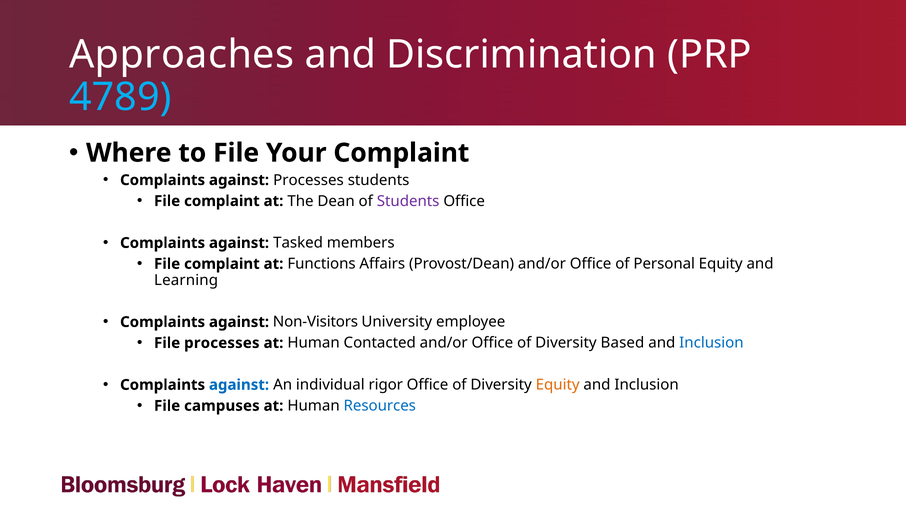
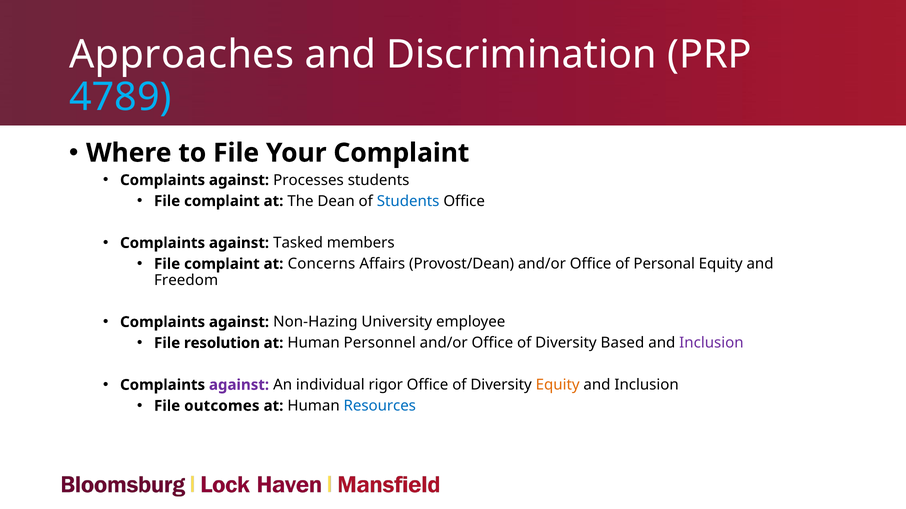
Students at (408, 201) colour: purple -> blue
Functions: Functions -> Concerns
Learning: Learning -> Freedom
Non-Visitors: Non-Visitors -> Non-Hazing
File processes: processes -> resolution
Contacted: Contacted -> Personnel
Inclusion at (711, 343) colour: blue -> purple
against at (239, 385) colour: blue -> purple
campuses: campuses -> outcomes
